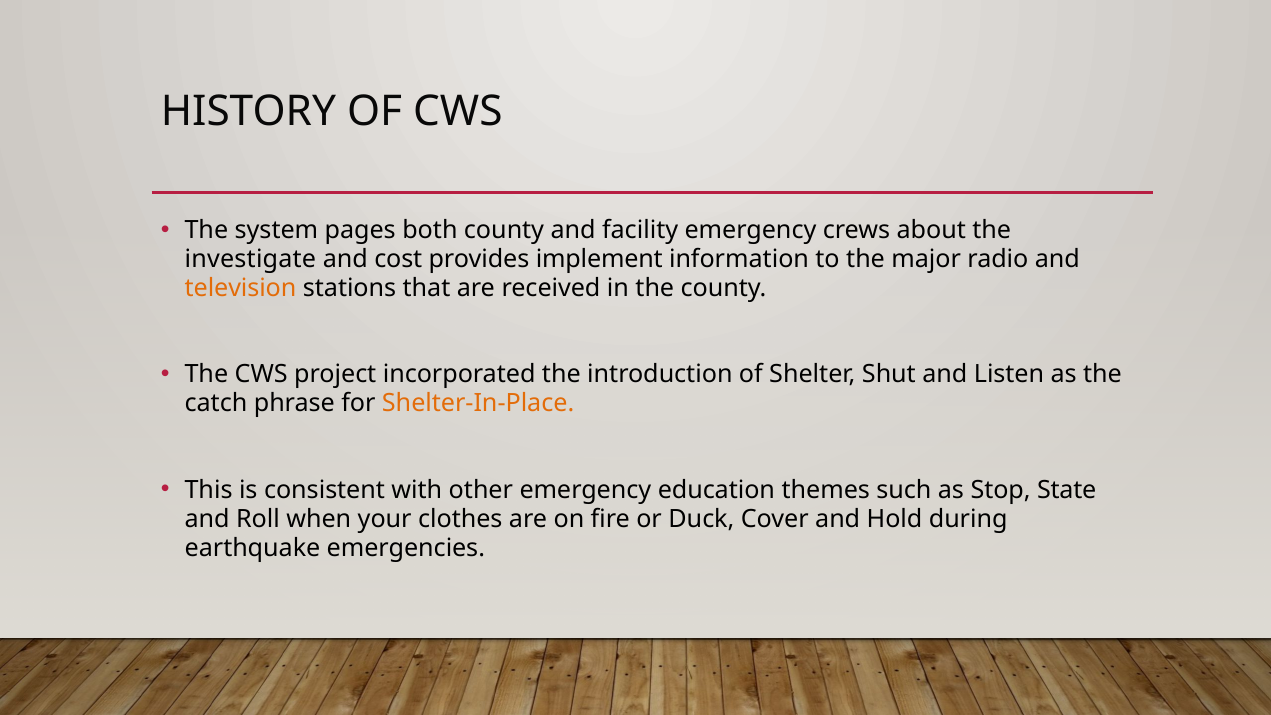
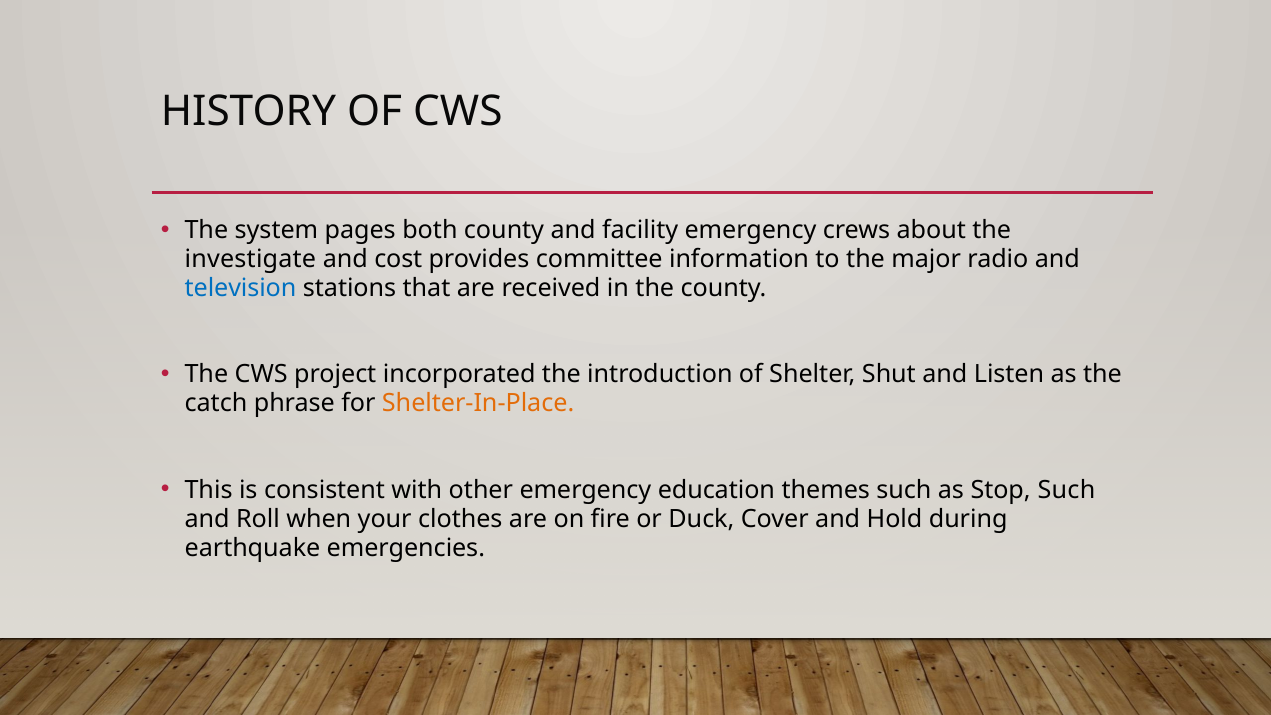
implement: implement -> committee
television colour: orange -> blue
Stop State: State -> Such
